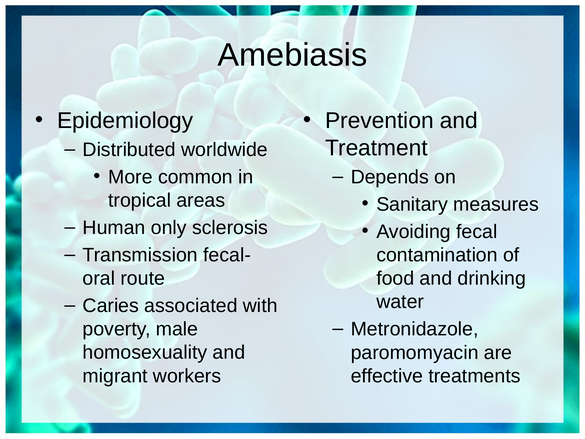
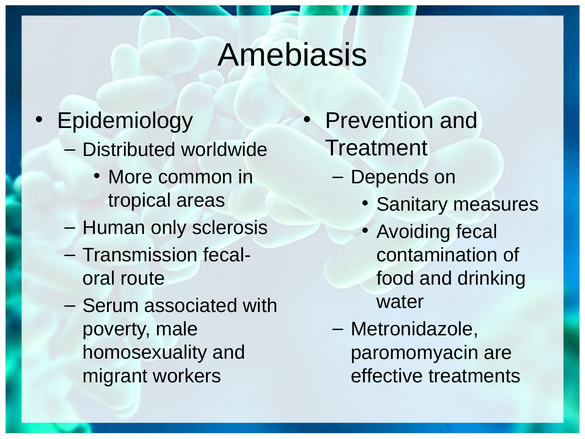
Caries: Caries -> Serum
